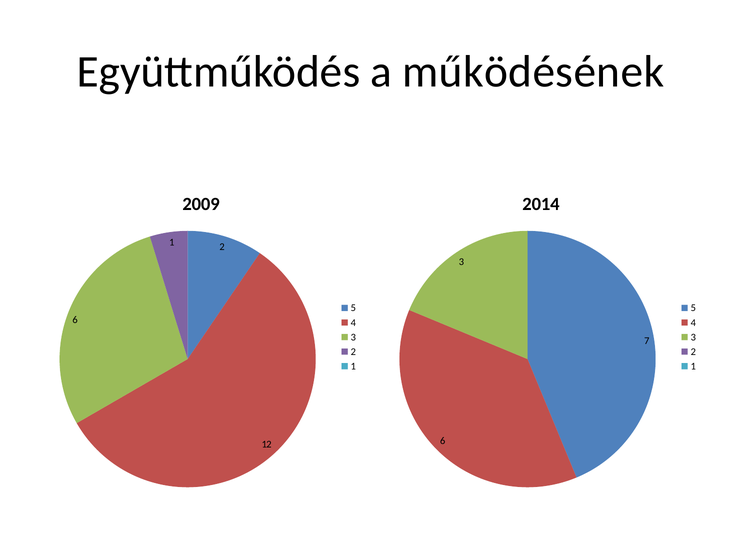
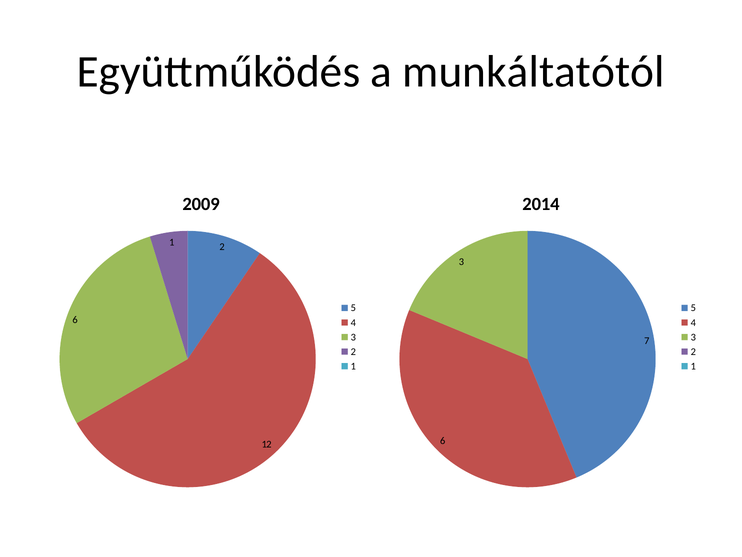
működésének: működésének -> munkáltatótól
